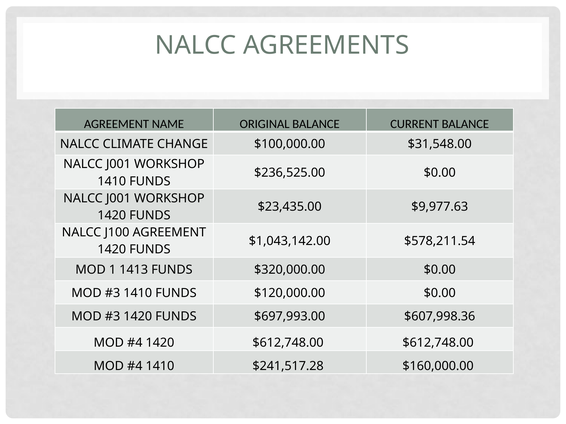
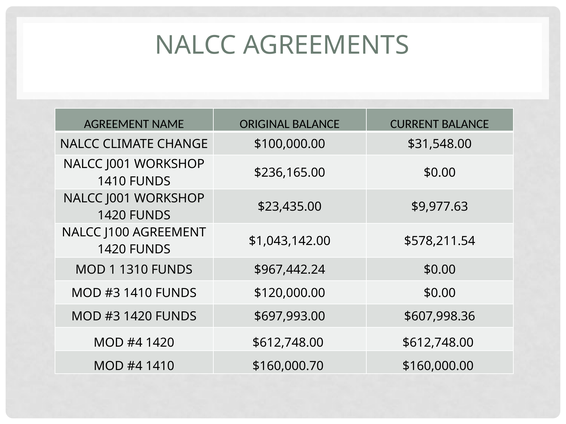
$236,525.00: $236,525.00 -> $236,165.00
1413: 1413 -> 1310
$320,000.00: $320,000.00 -> $967,442.24
$241,517.28: $241,517.28 -> $160,000.70
